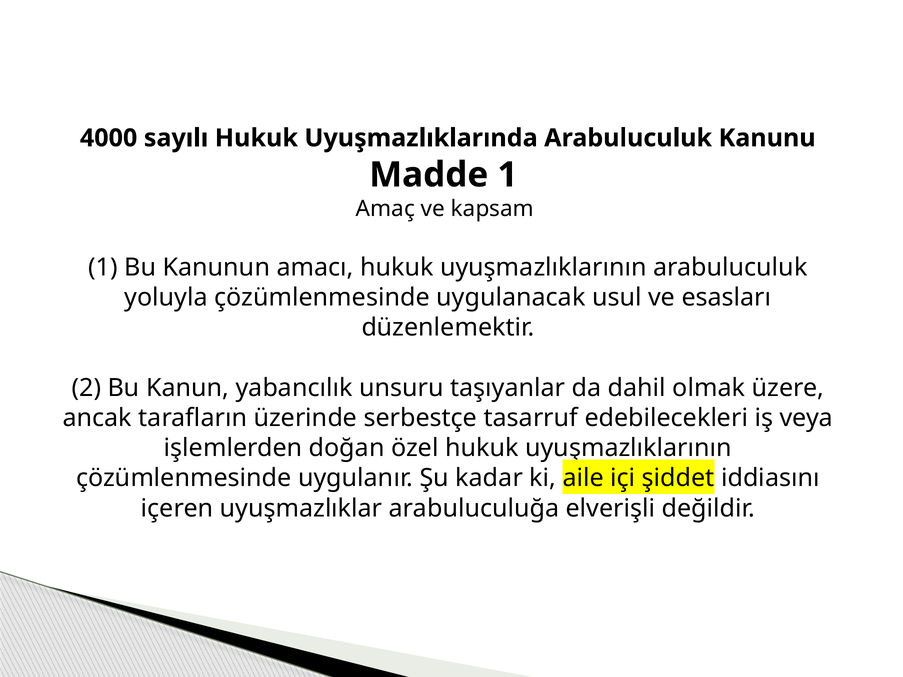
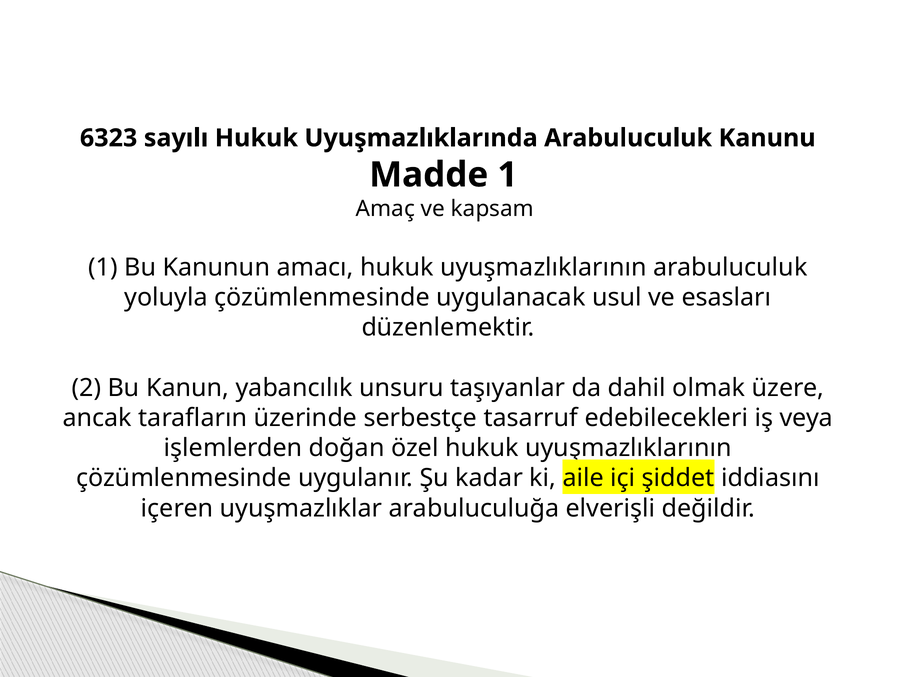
4000: 4000 -> 6323
